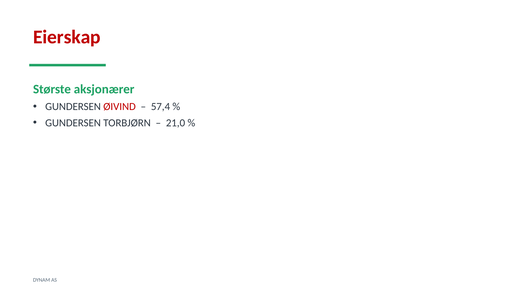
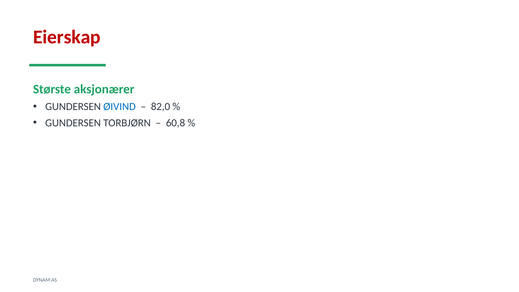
ØIVIND colour: red -> blue
57,4: 57,4 -> 82,0
21,0: 21,0 -> 60,8
